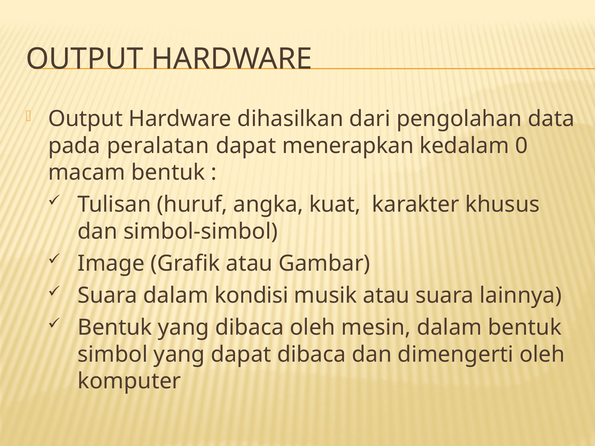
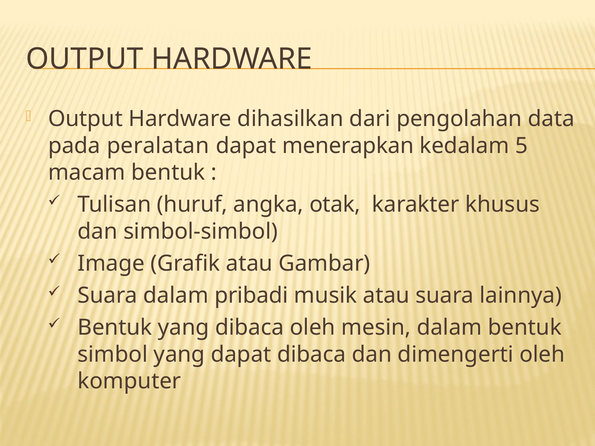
0: 0 -> 5
kuat: kuat -> otak
kondisi: kondisi -> pribadi
